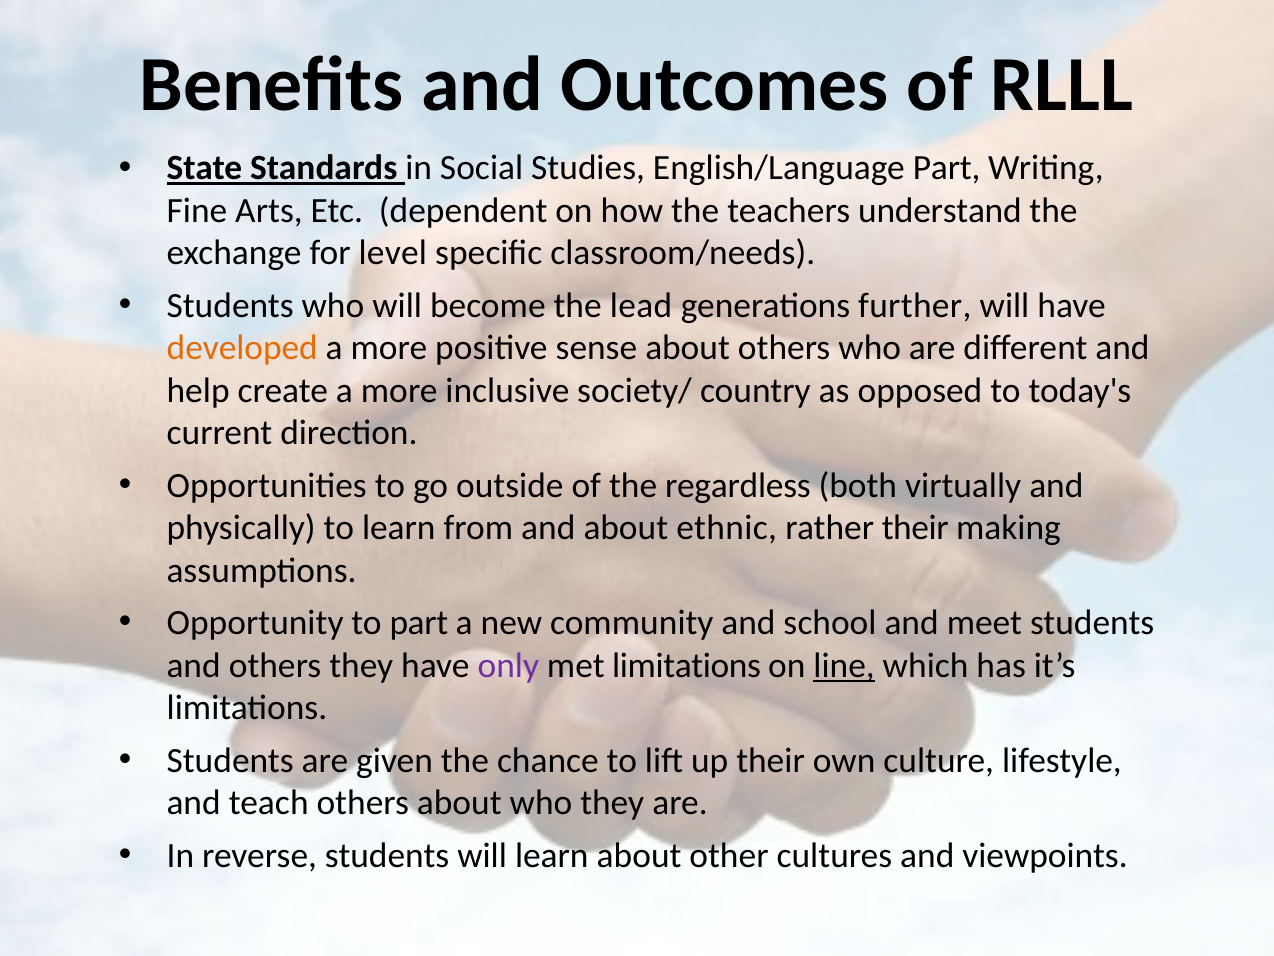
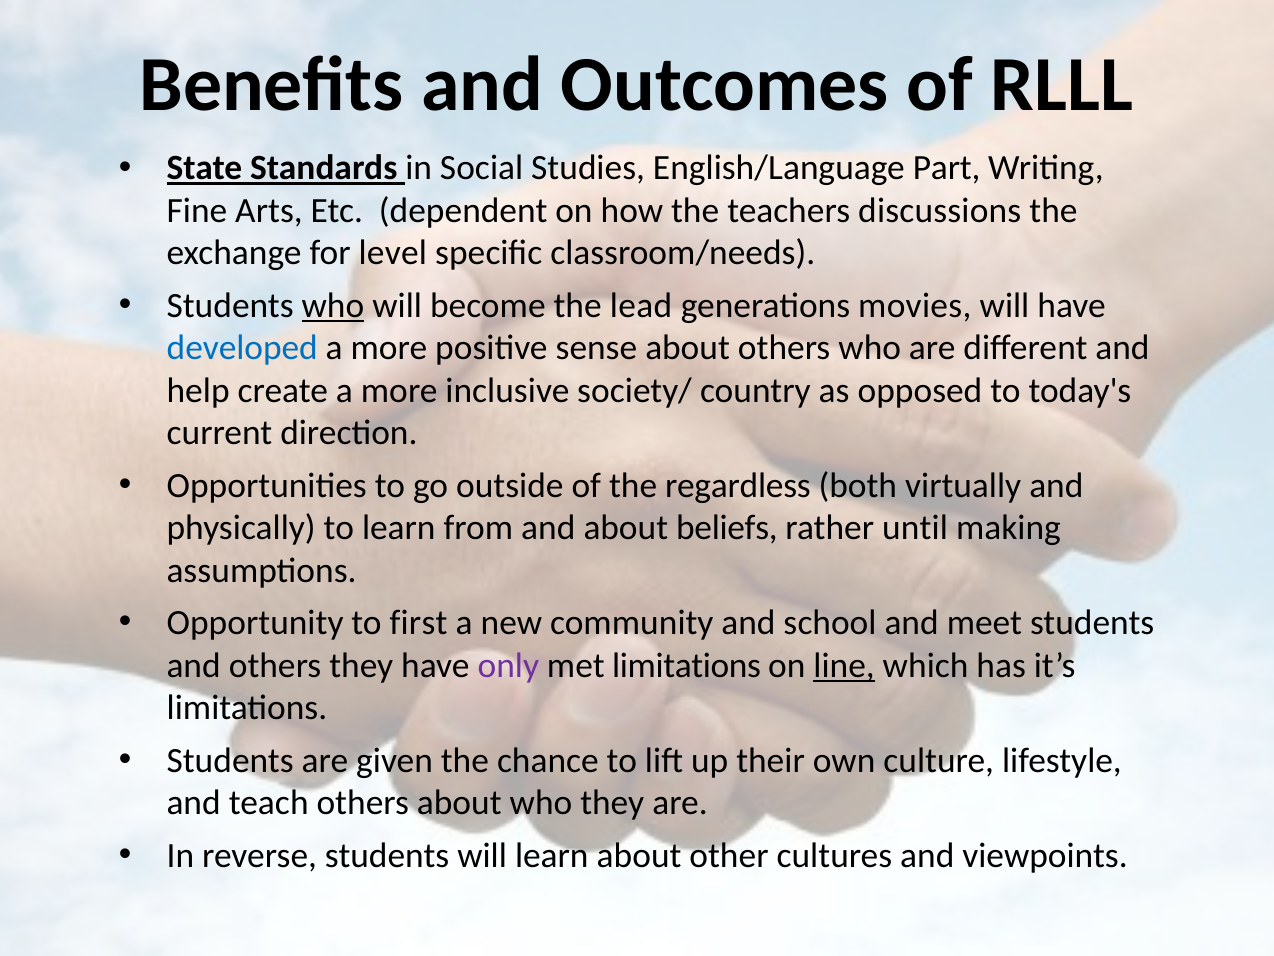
understand: understand -> discussions
who at (333, 306) underline: none -> present
further: further -> movies
developed colour: orange -> blue
ethnic: ethnic -> beliefs
rather their: their -> until
to part: part -> first
